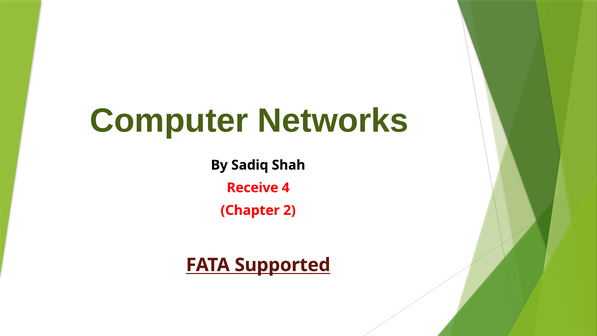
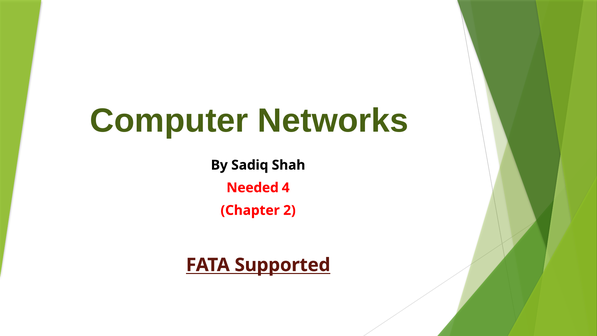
Receive: Receive -> Needed
